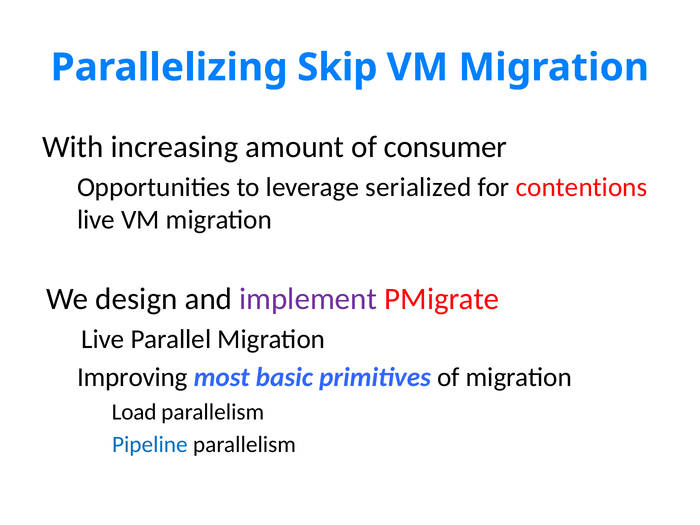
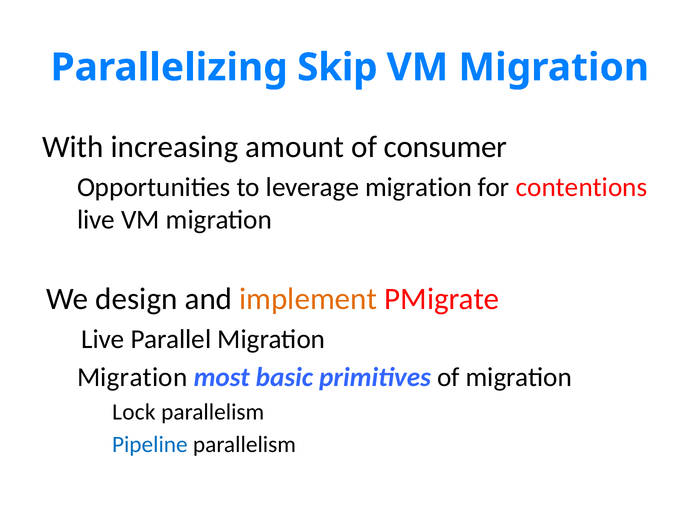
leverage serialized: serialized -> migration
implement colour: purple -> orange
Improving at (132, 377): Improving -> Migration
Load: Load -> Lock
